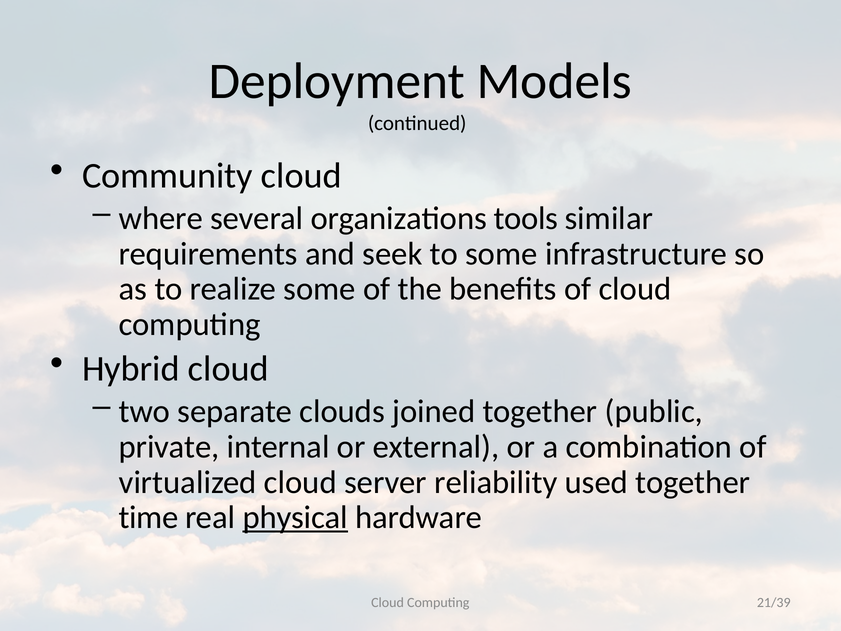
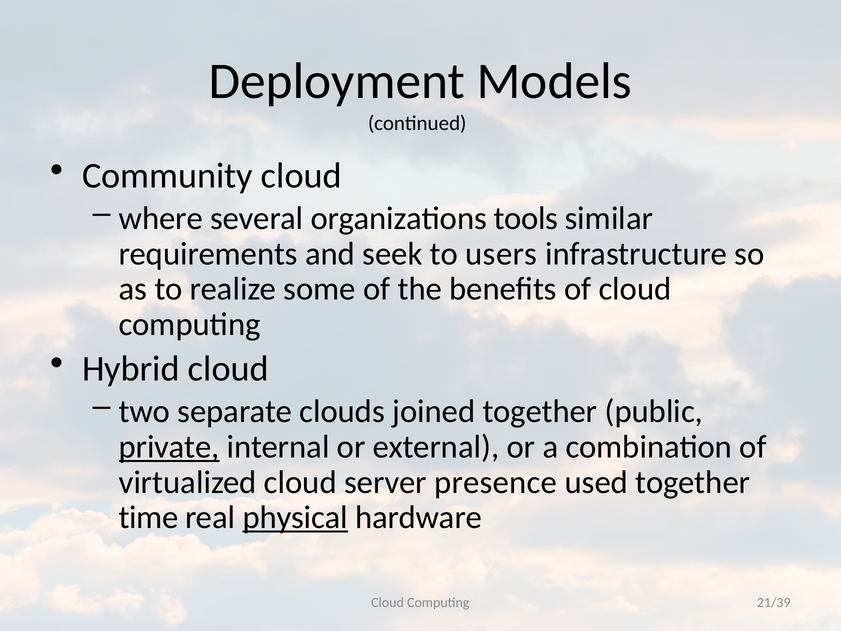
to some: some -> users
private underline: none -> present
reliability: reliability -> presence
